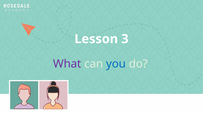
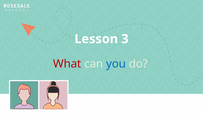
What colour: purple -> red
